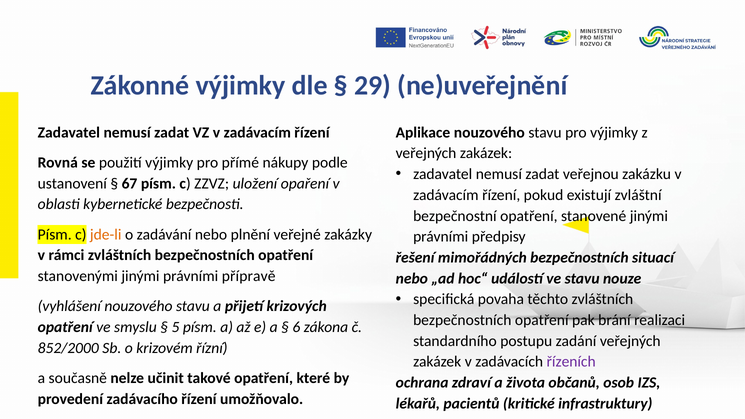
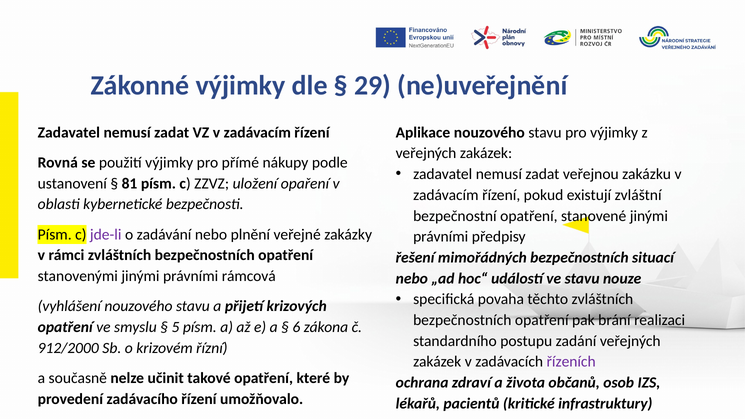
67: 67 -> 81
jde-li colour: orange -> purple
přípravě: přípravě -> rámcová
852/2000: 852/2000 -> 912/2000
